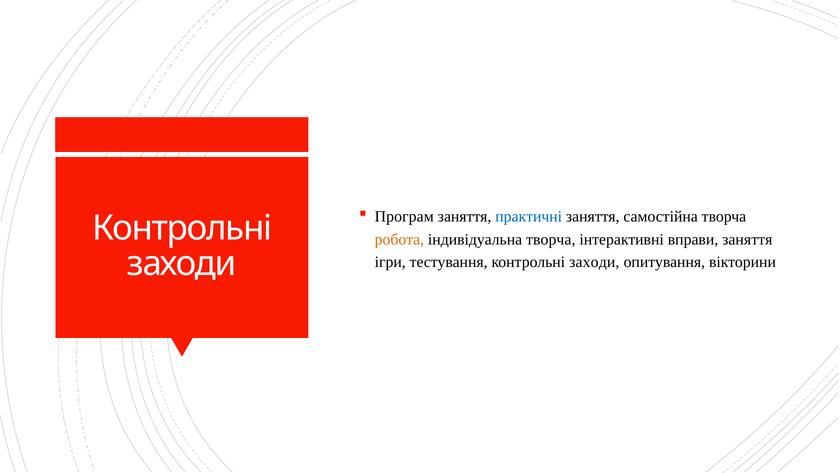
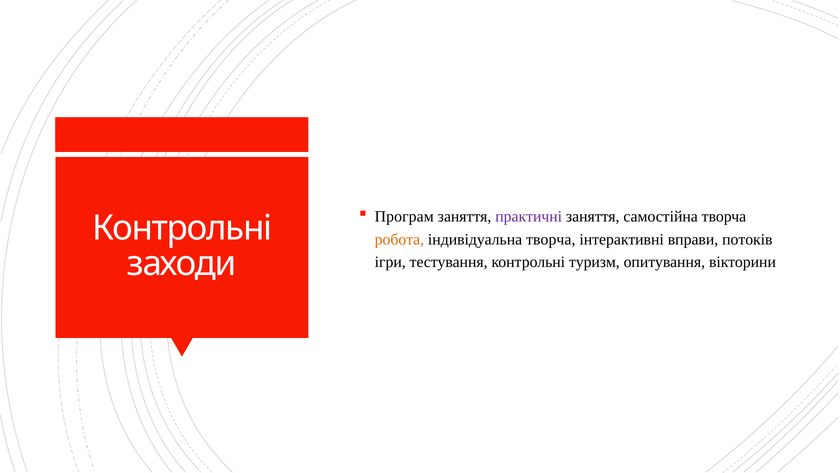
практичні colour: blue -> purple
вправи заняття: заняття -> потоків
тестування контрольні заходи: заходи -> туризм
